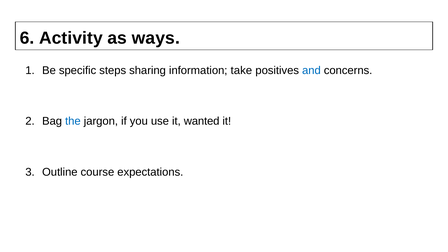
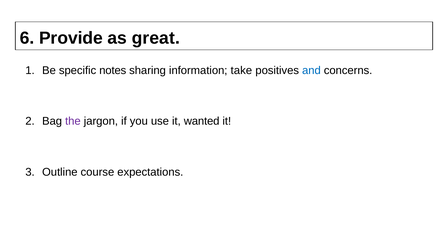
Activity: Activity -> Provide
ways: ways -> great
steps: steps -> notes
the colour: blue -> purple
